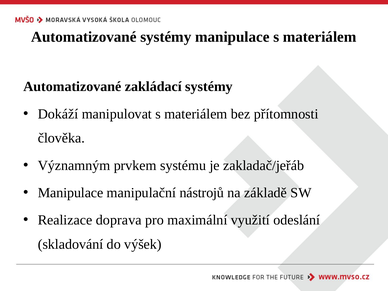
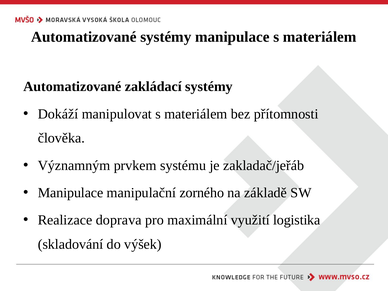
nástrojů: nástrojů -> zorného
odeslání: odeslání -> logistika
